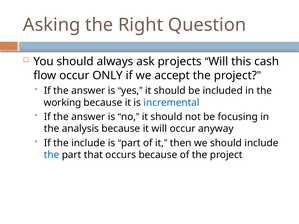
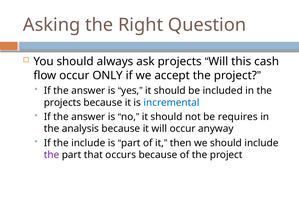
working at (63, 103): working -> projects
focusing: focusing -> requires
the at (52, 155) colour: blue -> purple
